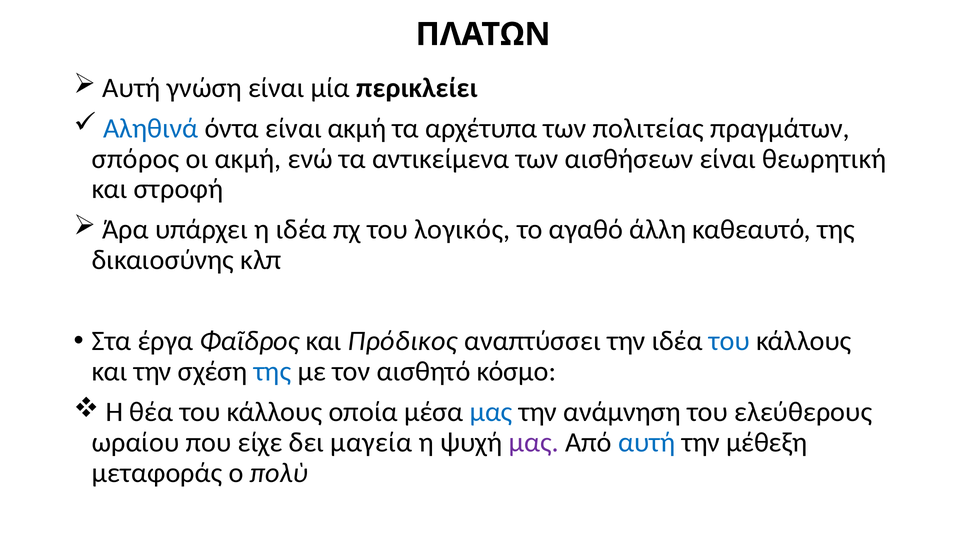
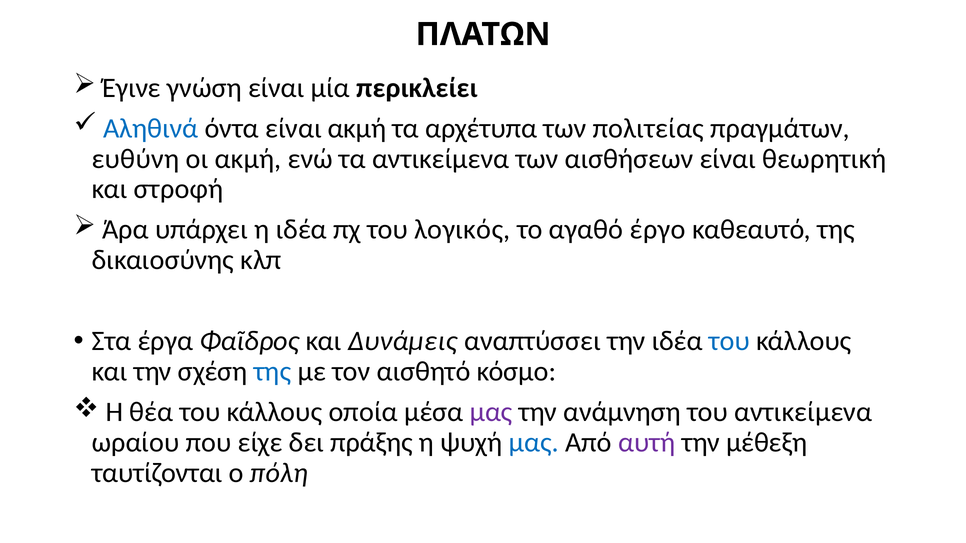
Aυτή: Aυτή -> Έγινε
σπόρος: σπόρος -> ευθύνη
άλλη: άλλη -> έργο
Πρόδικος: Πρόδικος -> Δυνάμεις
μας at (491, 412) colour: blue -> purple
του ελεύθερους: ελεύθερους -> αντικείμενα
μαγεία: μαγεία -> πράξης
μας at (534, 443) colour: purple -> blue
αυτή colour: blue -> purple
μεταφοράς: μεταφοράς -> ταυτίζονται
πολὺ: πολὺ -> πόλη
